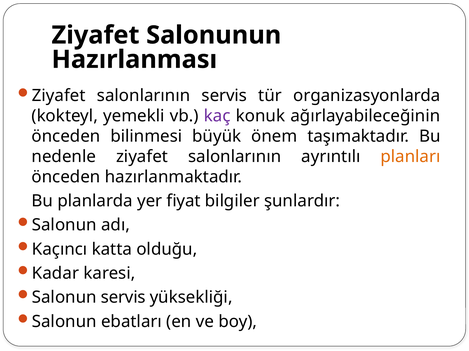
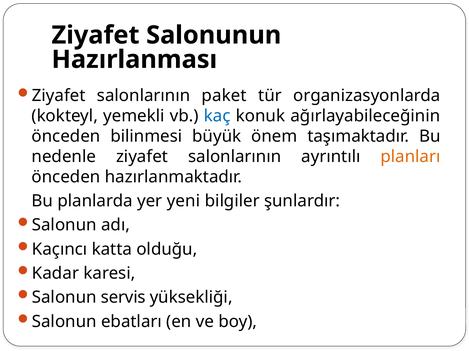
salonlarının servis: servis -> paket
kaç colour: purple -> blue
fiyat: fiyat -> yeni
